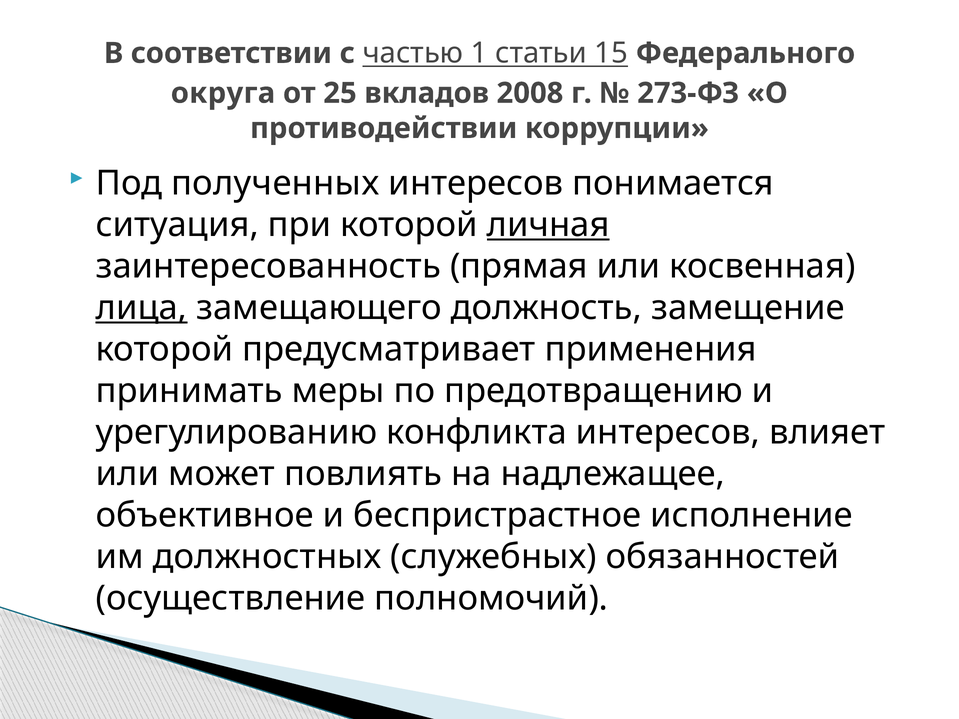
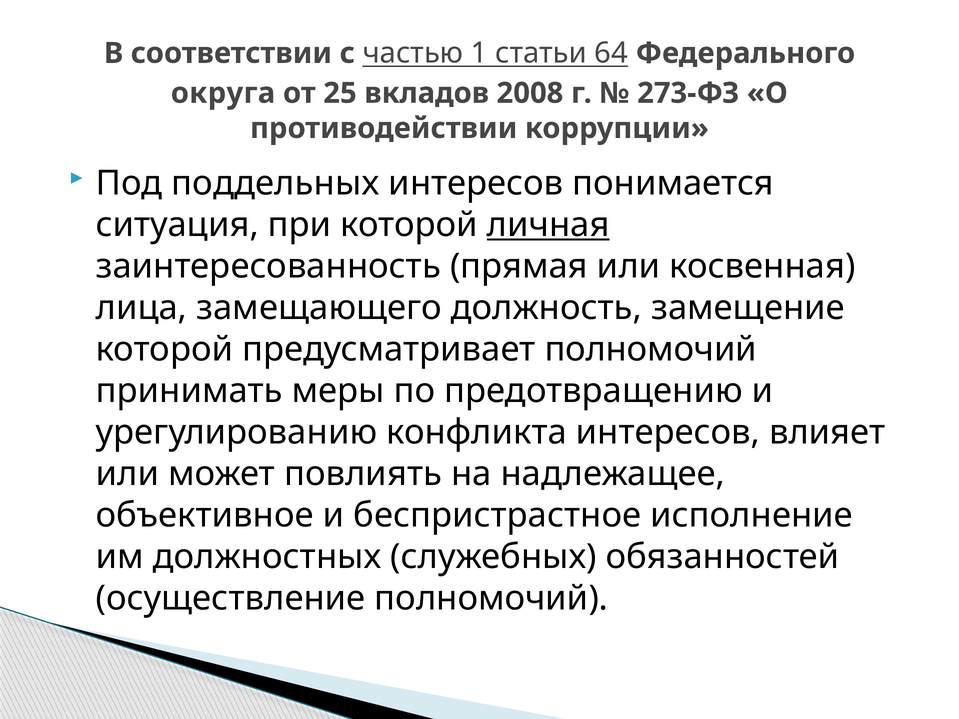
15: 15 -> 64
полученных: полученных -> поддельных
лица underline: present -> none
предусматривает применения: применения -> полномочий
